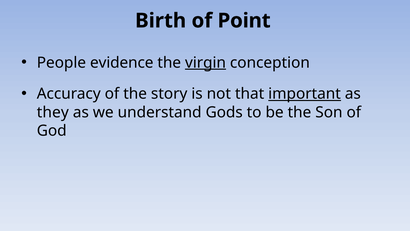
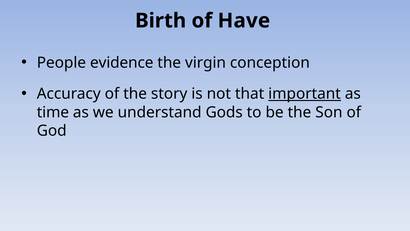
Point: Point -> Have
virgin underline: present -> none
they: they -> time
